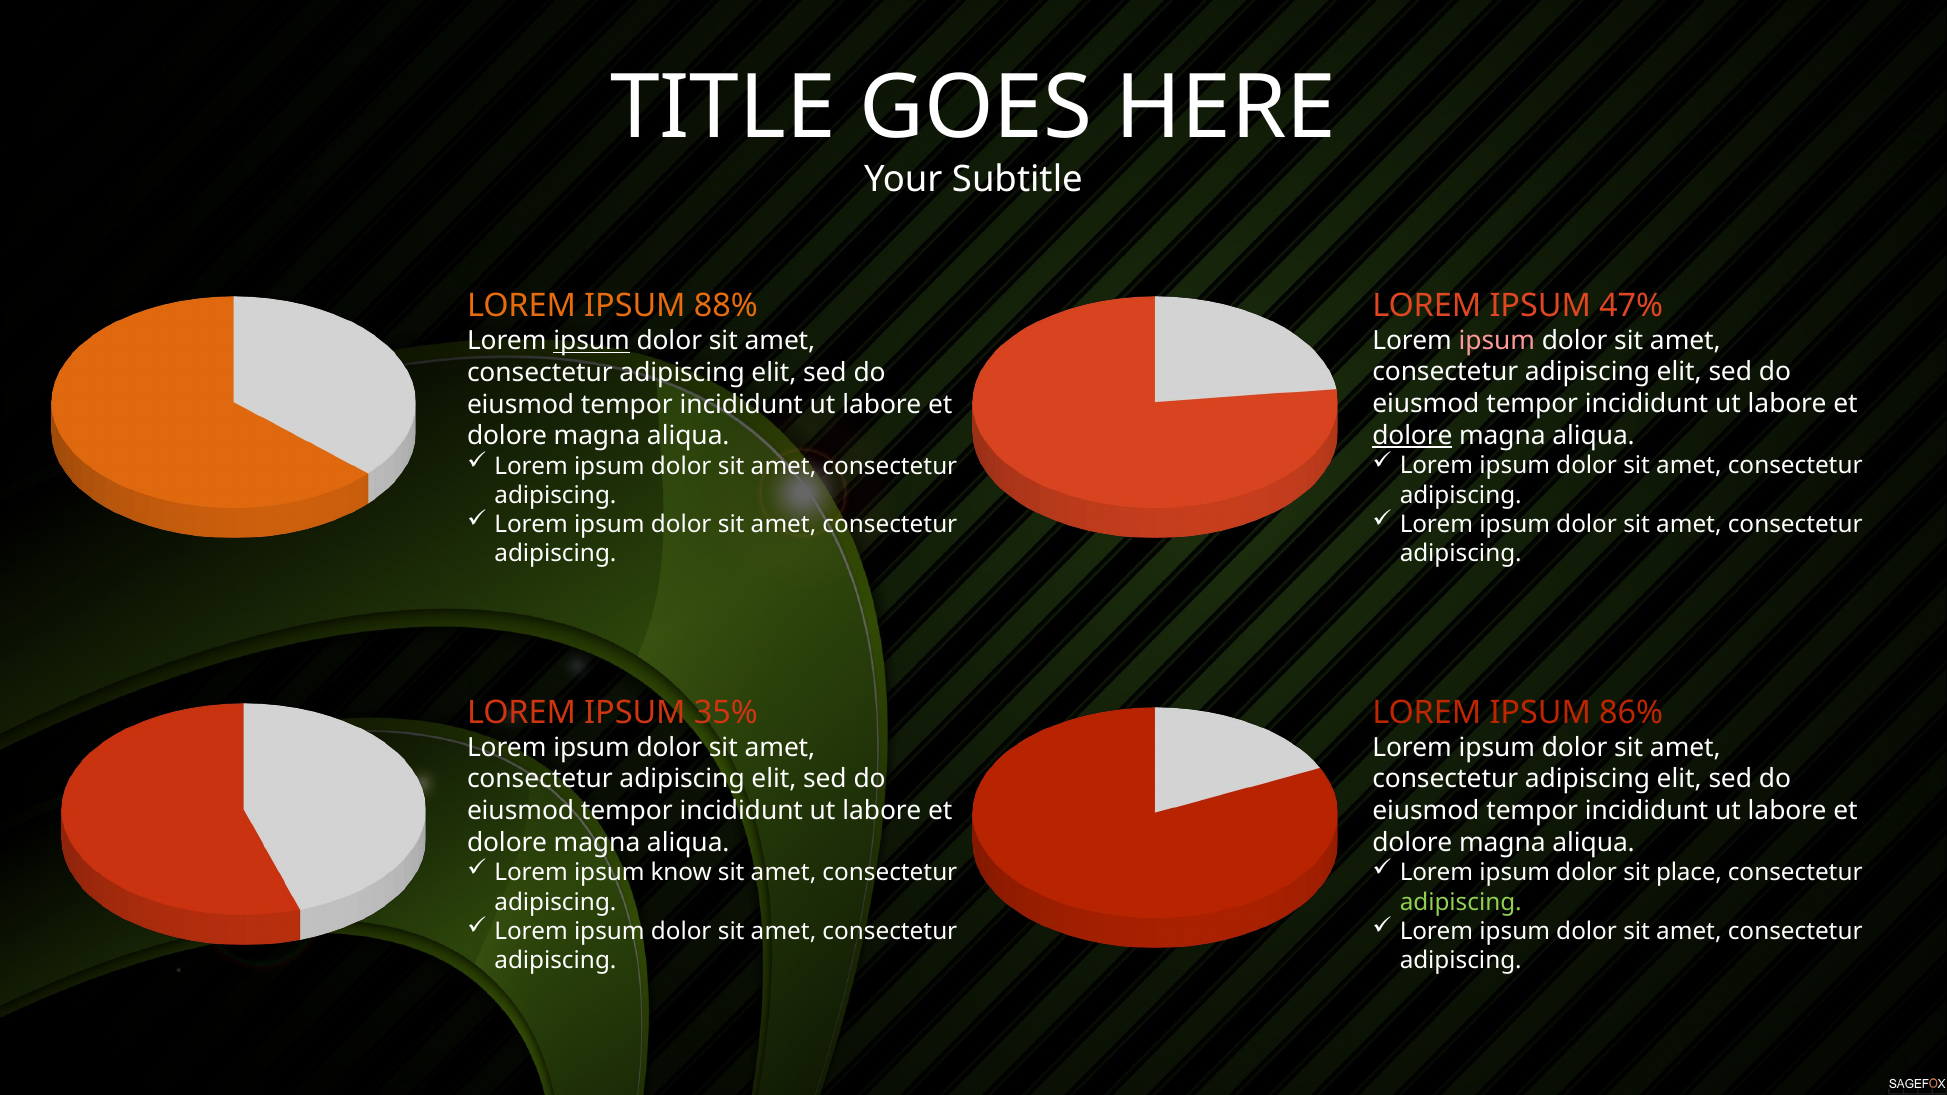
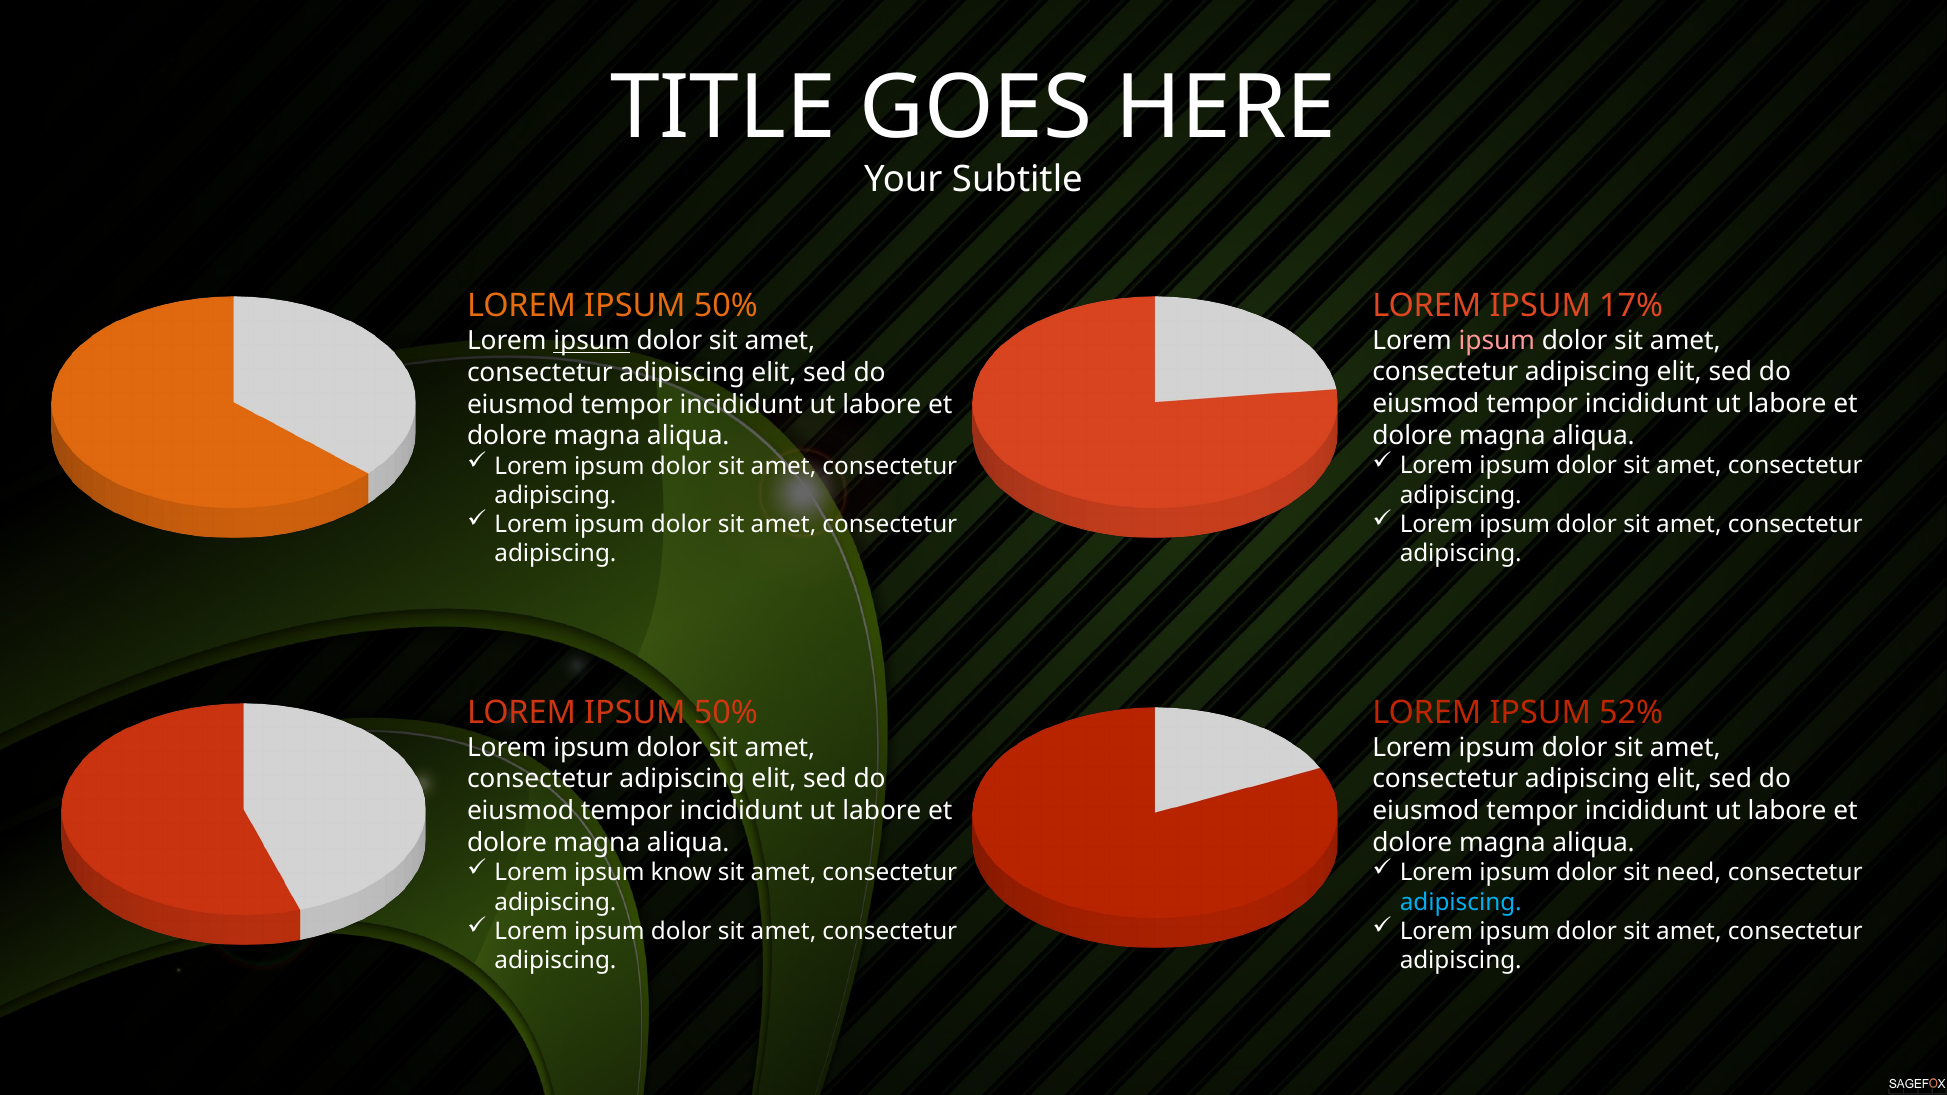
47%: 47% -> 17%
88% at (726, 306): 88% -> 50%
dolore at (1412, 436) underline: present -> none
35% at (726, 713): 35% -> 50%
86%: 86% -> 52%
place: place -> need
adipiscing at (1461, 902) colour: light green -> light blue
